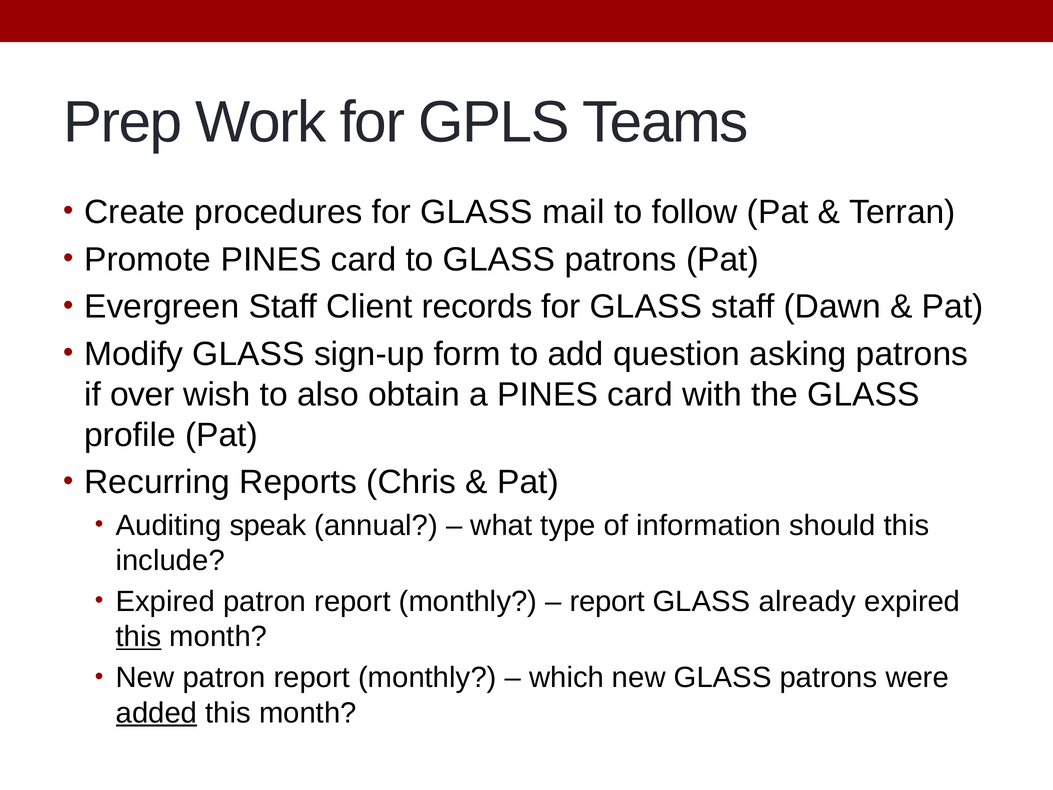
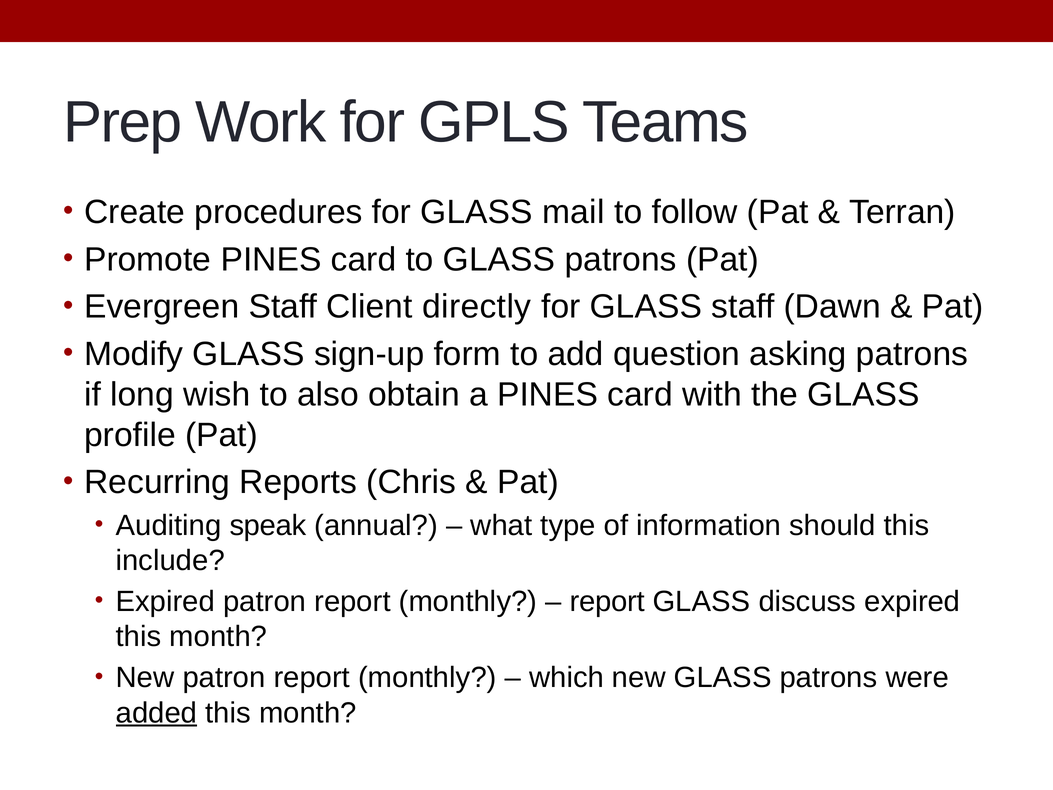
records: records -> directly
over: over -> long
already: already -> discuss
this at (139, 637) underline: present -> none
